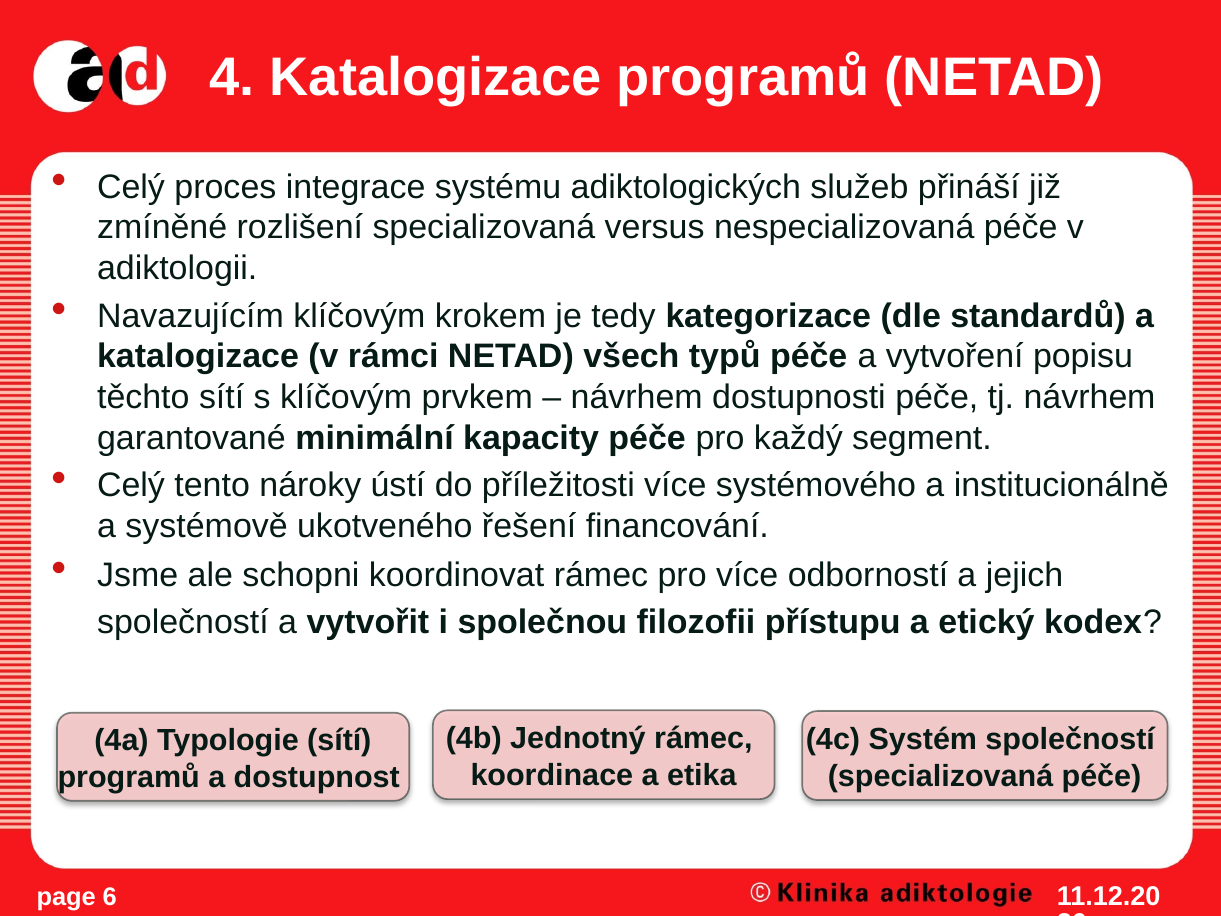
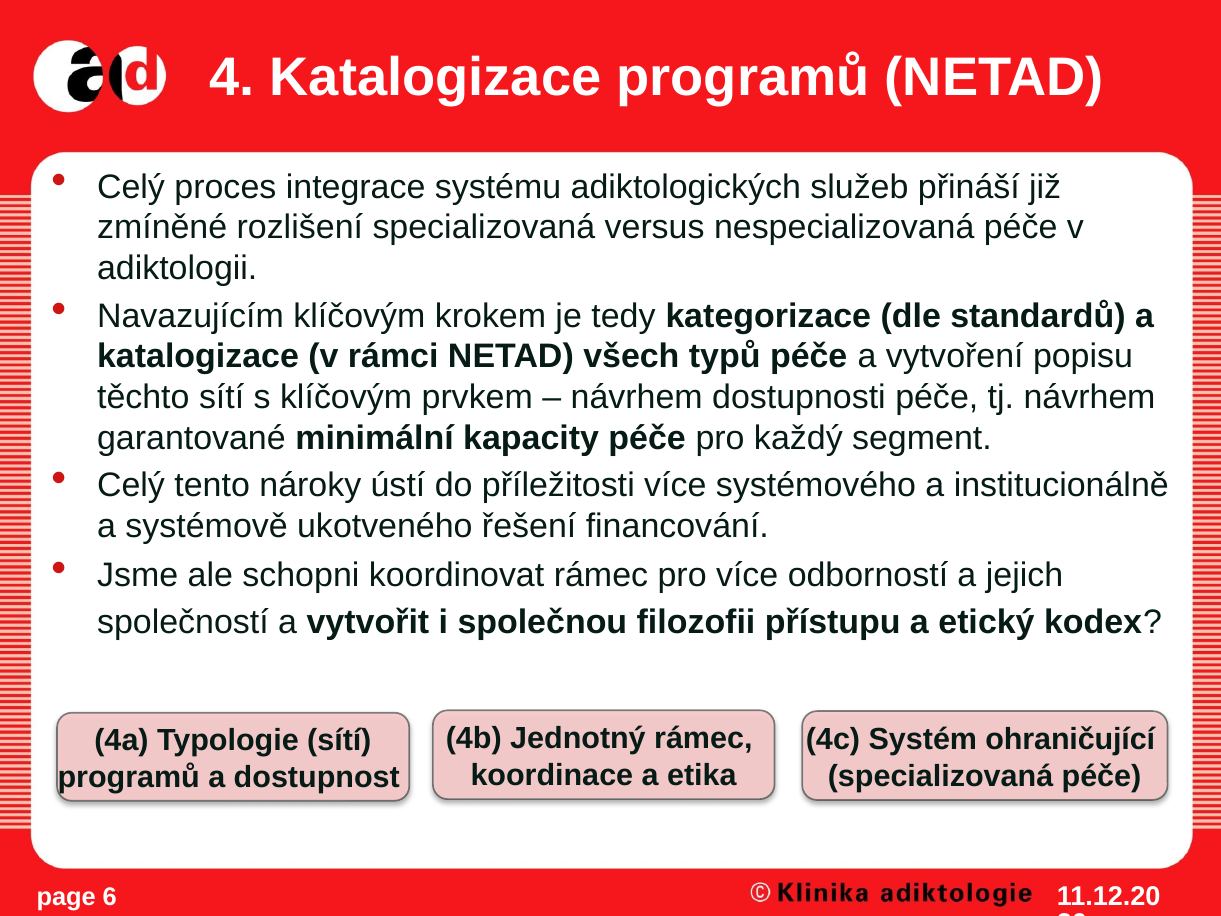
Systém společností: společností -> ohraničující
